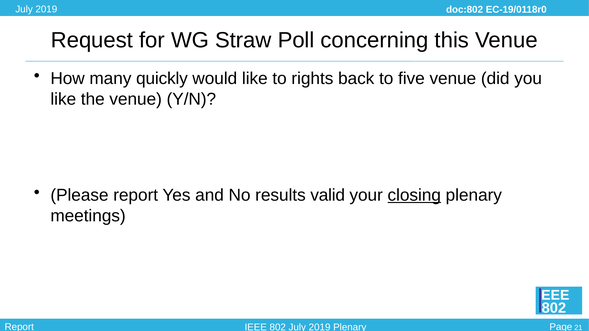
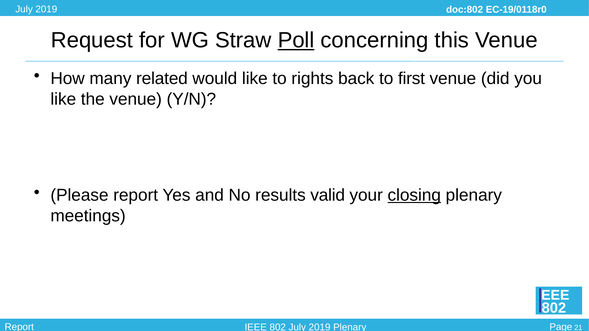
Poll underline: none -> present
quickly: quickly -> related
five: five -> first
